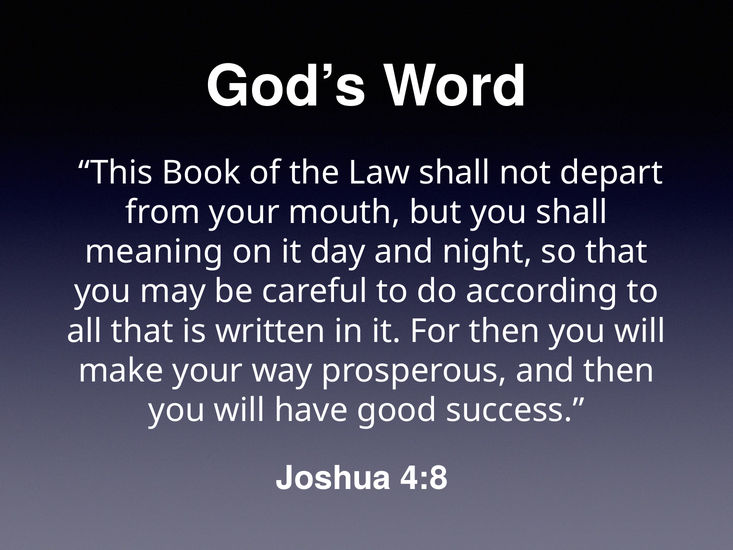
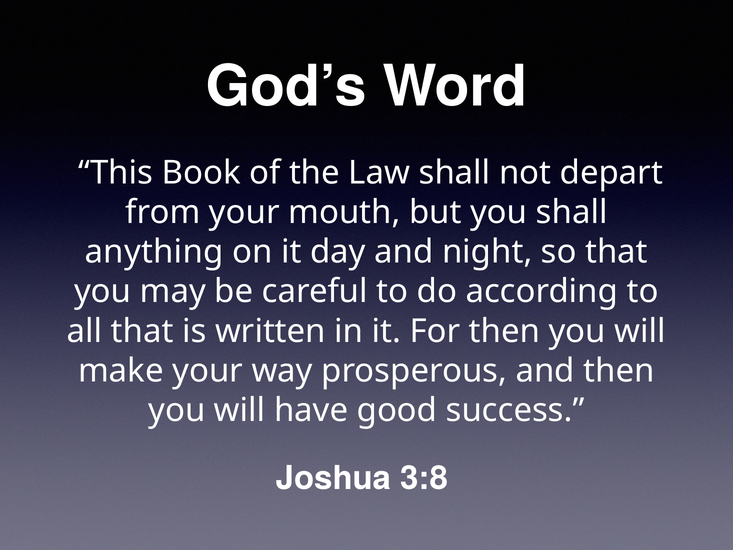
meaning: meaning -> anything
4:8: 4:8 -> 3:8
